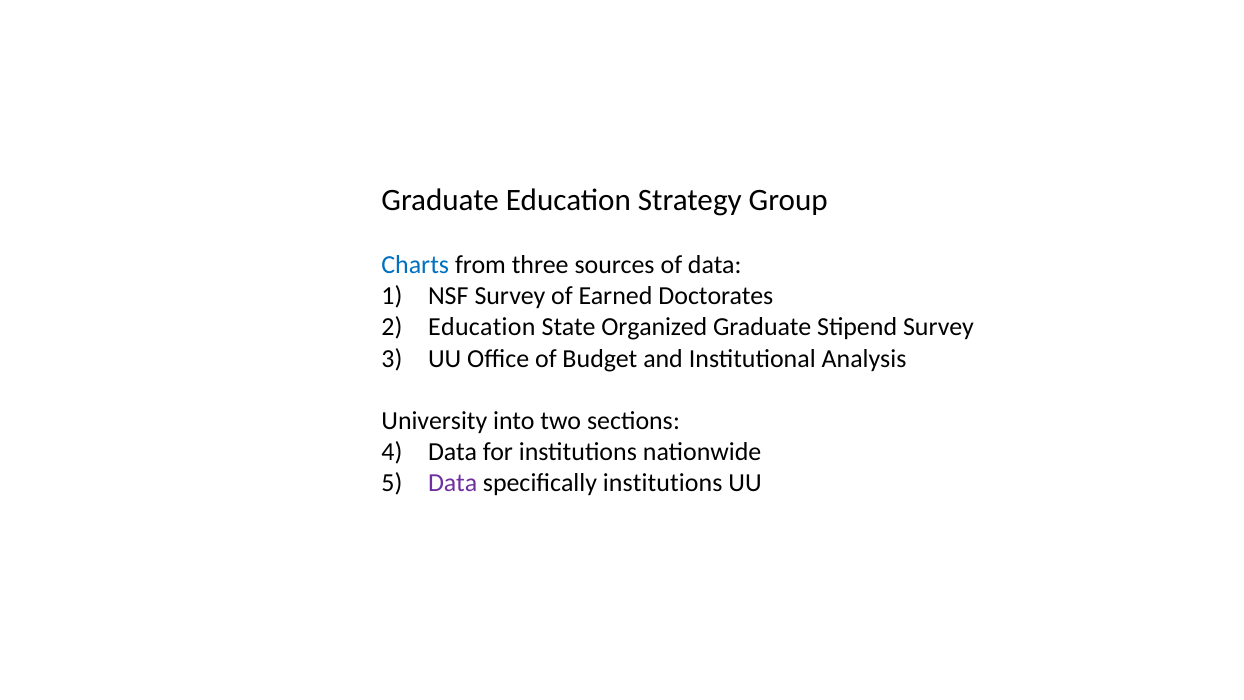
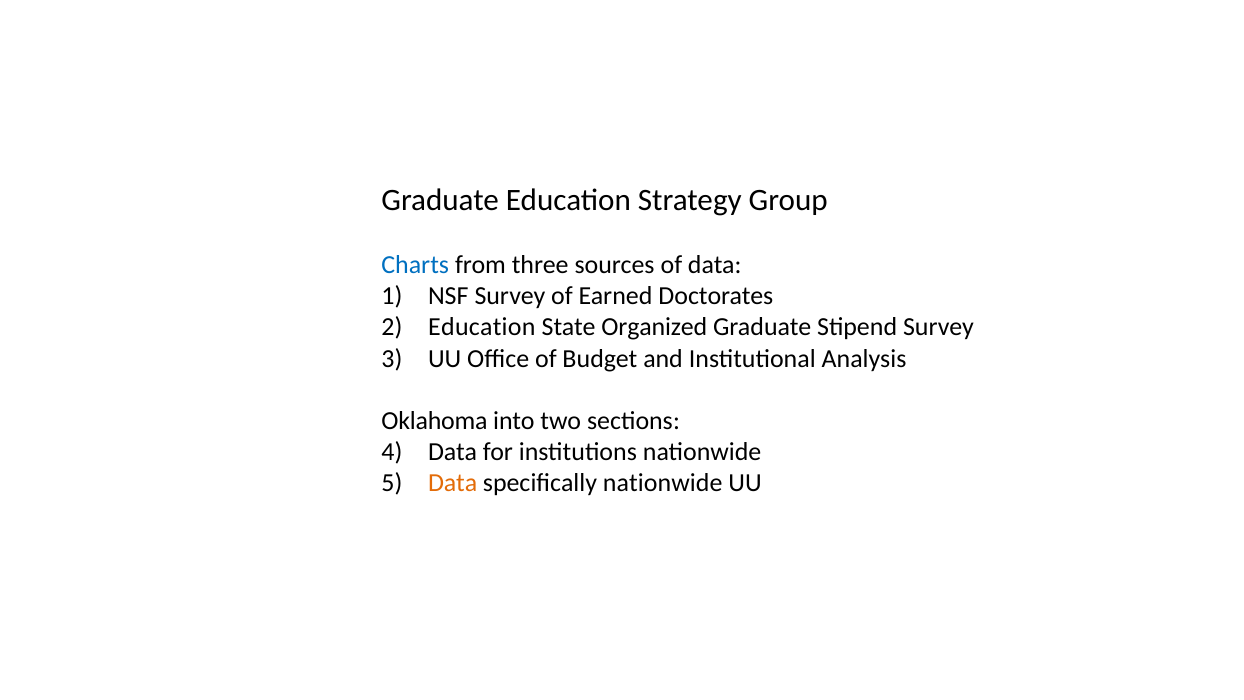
University: University -> Oklahoma
Data at (453, 483) colour: purple -> orange
specifically institutions: institutions -> nationwide
